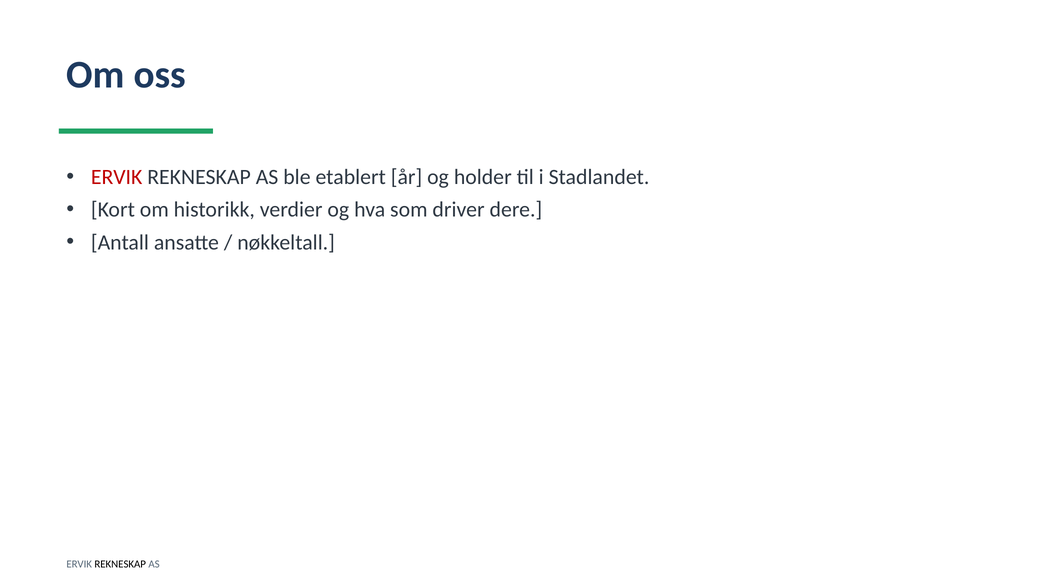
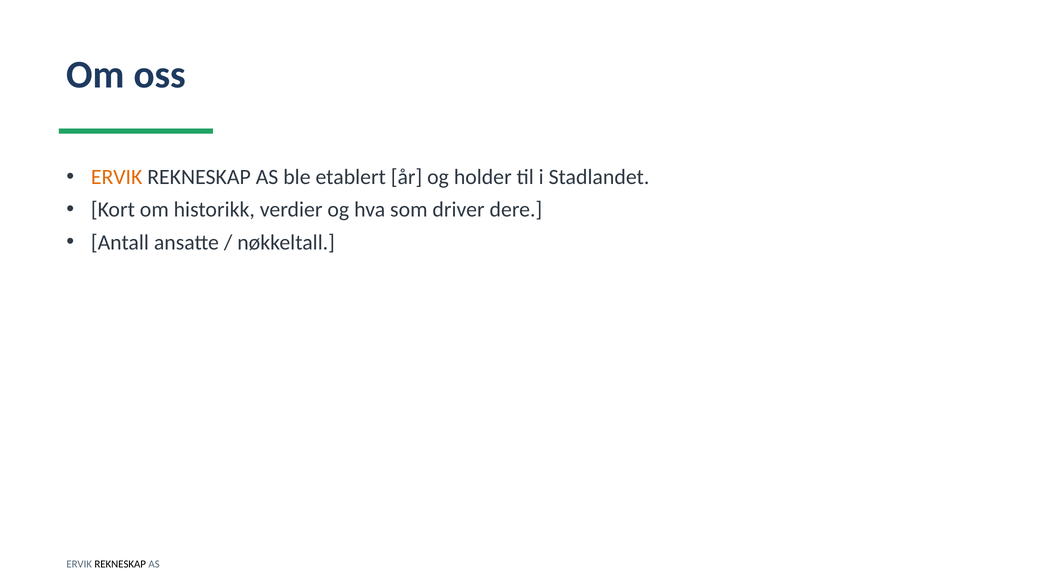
ERVIK at (117, 177) colour: red -> orange
